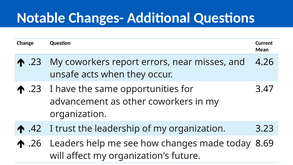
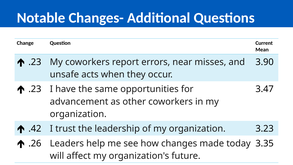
4.26: 4.26 -> 3.90
8.69: 8.69 -> 3.35
